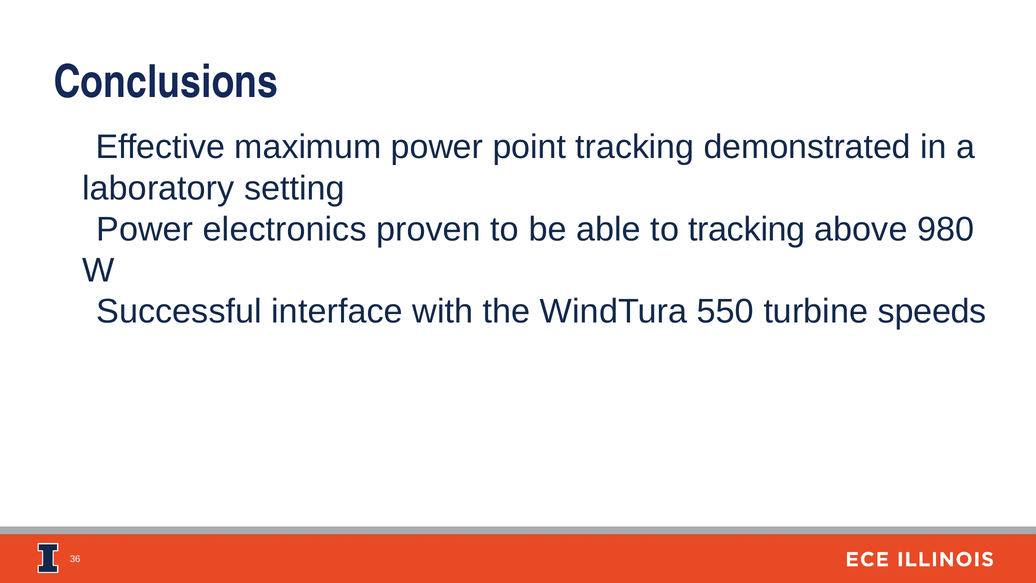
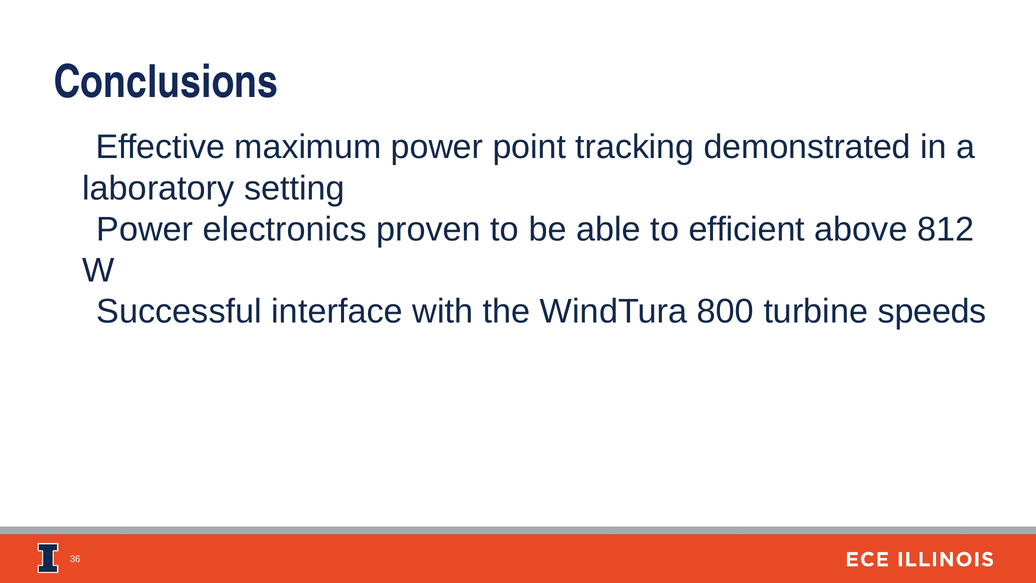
to tracking: tracking -> efficient
980: 980 -> 812
550: 550 -> 800
